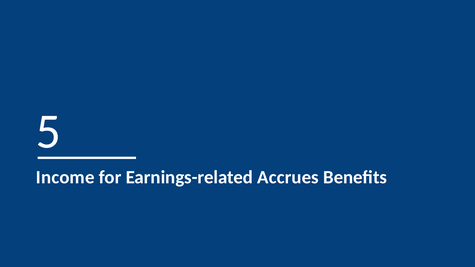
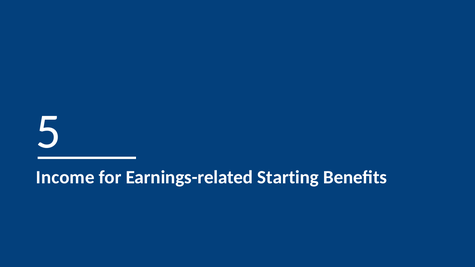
Accrues: Accrues -> Starting
